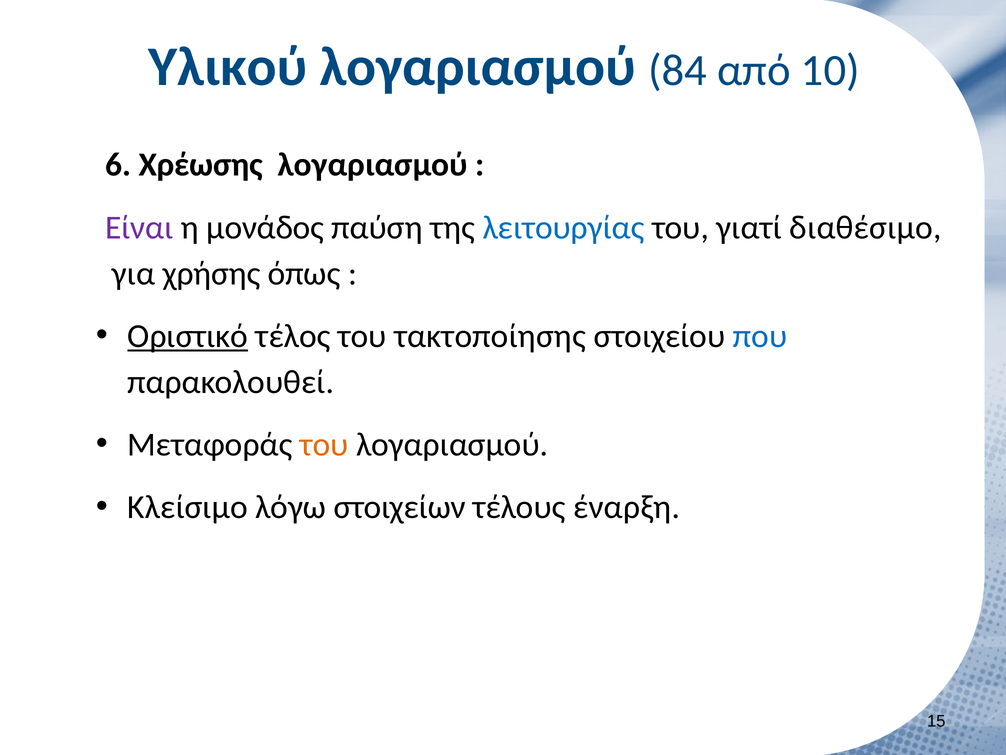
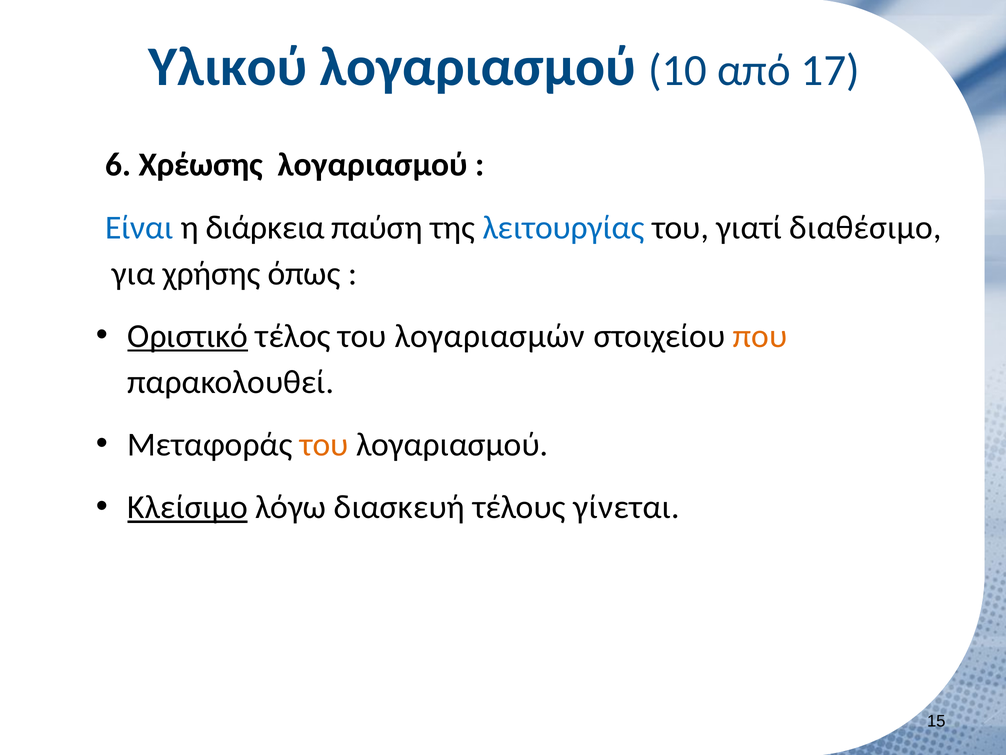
84: 84 -> 10
10: 10 -> 17
Είναι colour: purple -> blue
μονάδος: μονάδος -> διάρκεια
τακτοποίησης: τακτοποίησης -> λογαριασμών
που colour: blue -> orange
Κλείσιμο underline: none -> present
στοιχείων: στοιχείων -> διασκευή
έναρξη: έναρξη -> γίνεται
